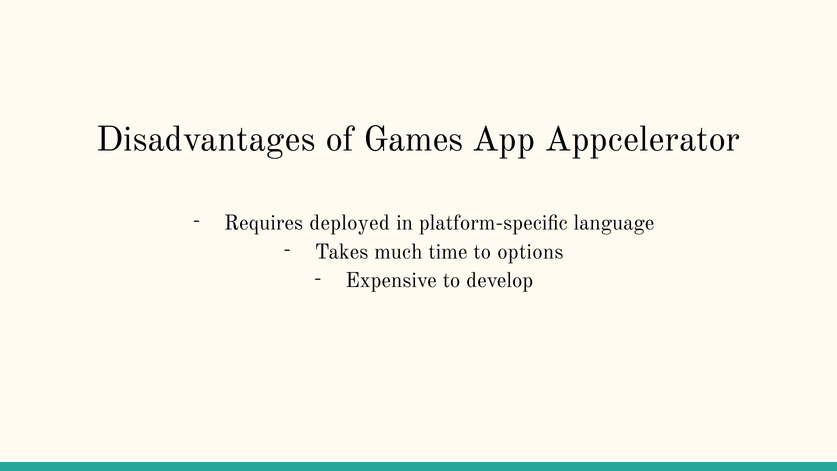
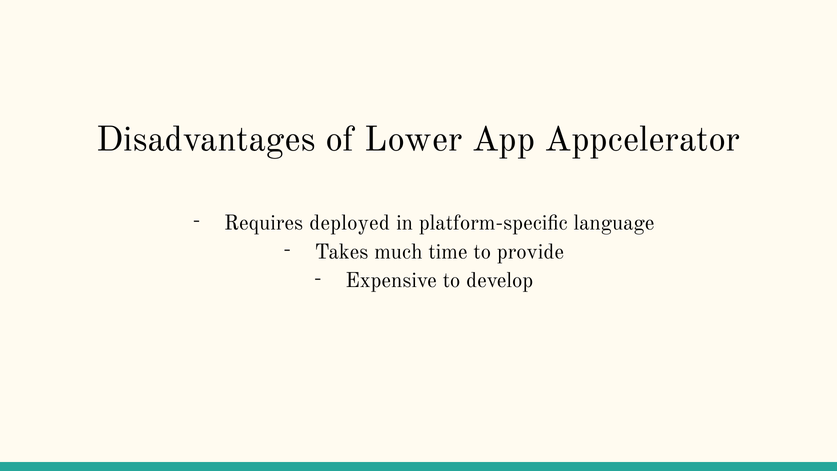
Games: Games -> Lower
options: options -> provide
